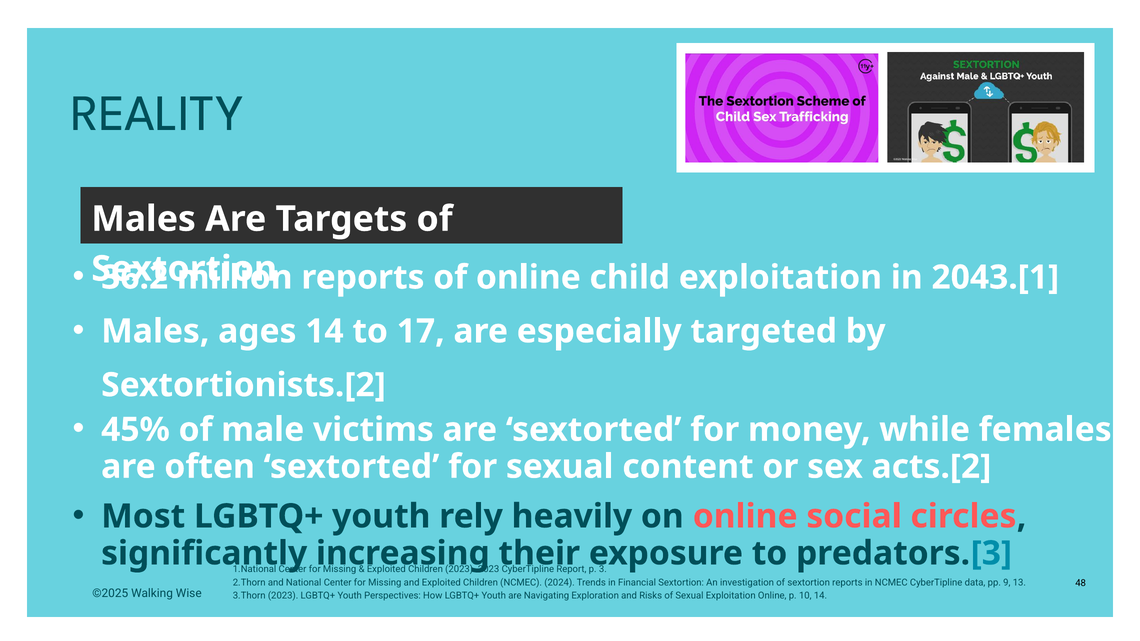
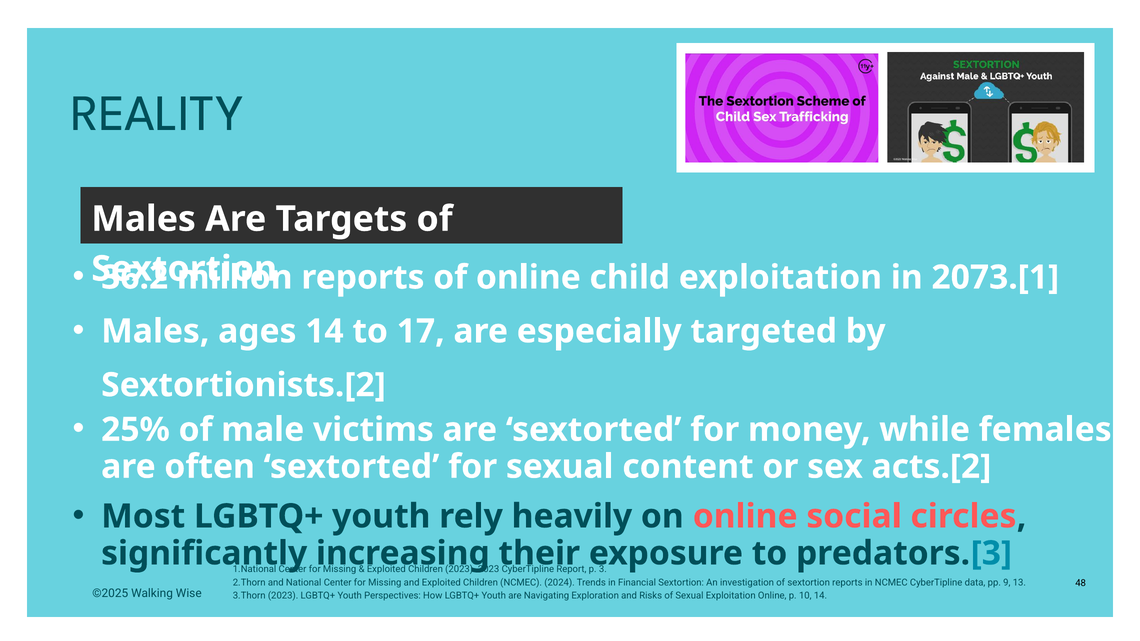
2043.[1: 2043.[1 -> 2073.[1
45%: 45% -> 25%
